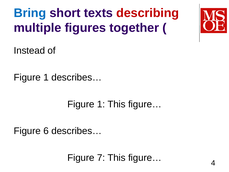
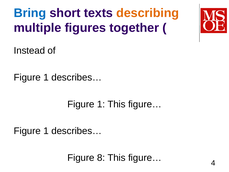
describing colour: red -> orange
6 at (46, 131): 6 -> 1
7: 7 -> 8
